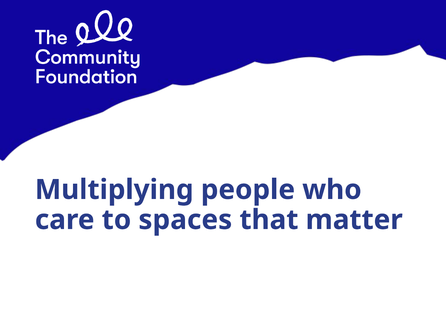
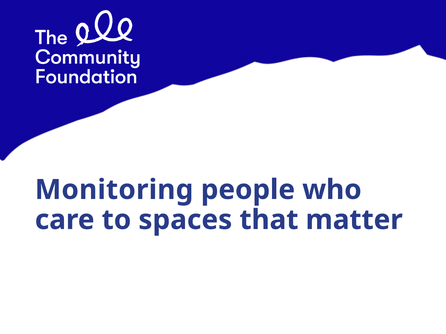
Multiplying: Multiplying -> Monitoring
